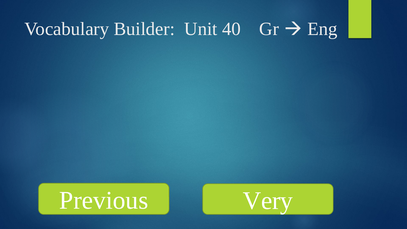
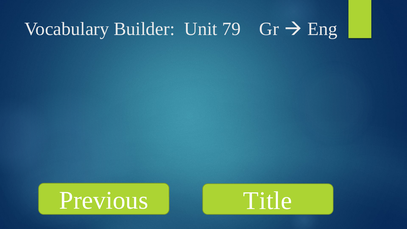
40: 40 -> 79
Very: Very -> Title
